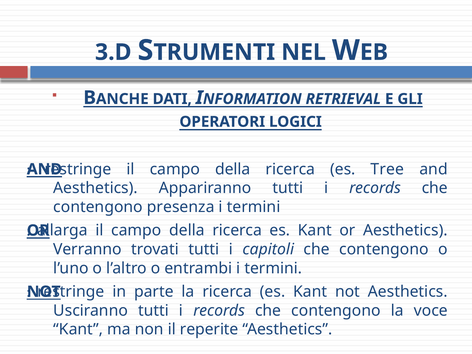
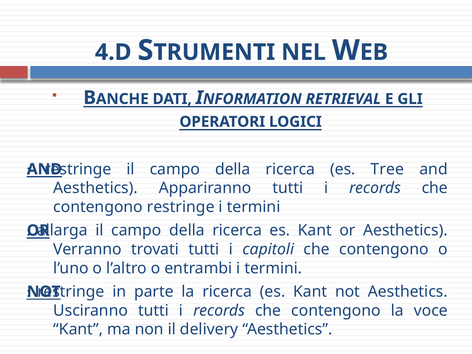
3.D: 3.D -> 4.D
contengono presenza: presenza -> restringe
reperite: reperite -> delivery
